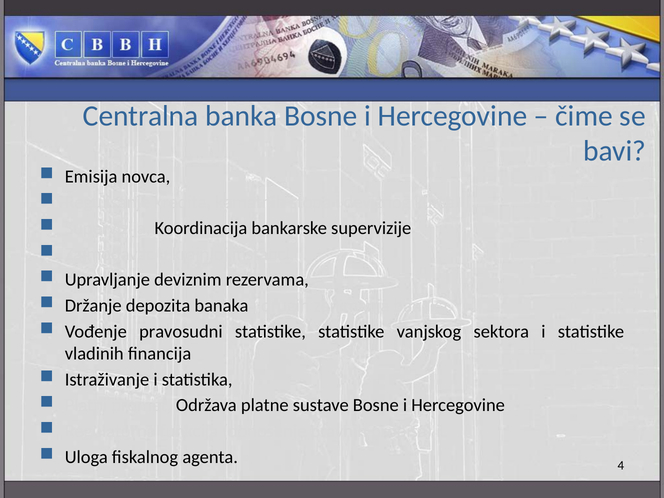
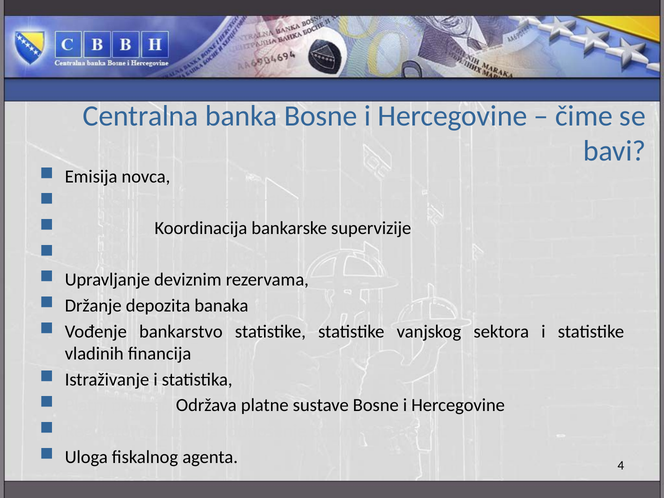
pravosudni: pravosudni -> bankarstvo
